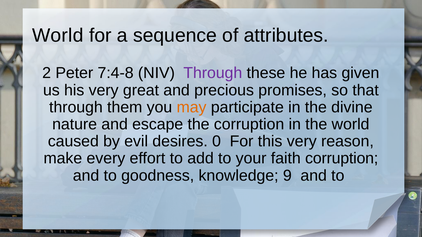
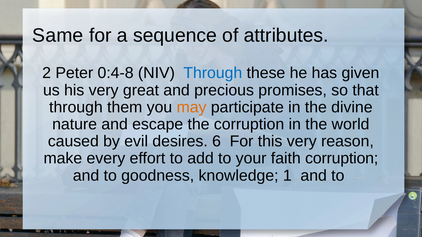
World at (58, 35): World -> Same
7:4-8: 7:4-8 -> 0:4-8
Through at (213, 73) colour: purple -> blue
0: 0 -> 6
9: 9 -> 1
